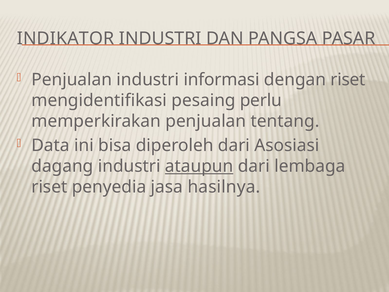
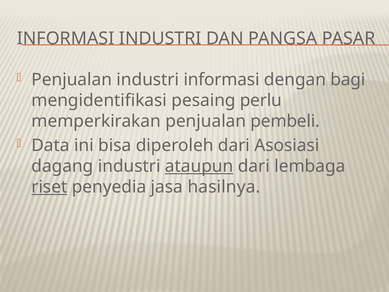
INDIKATOR at (66, 39): INDIKATOR -> INFORMASI
dengan riset: riset -> bagi
tentang: tentang -> pembeli
riset at (49, 187) underline: none -> present
